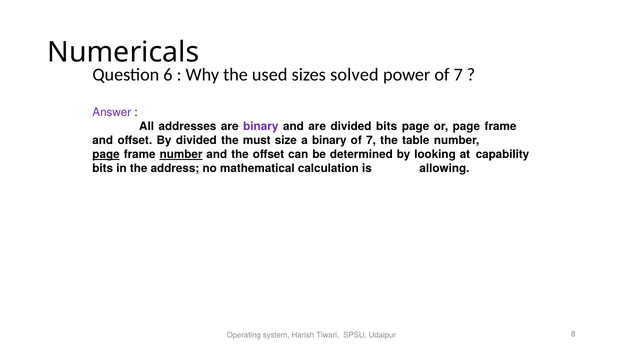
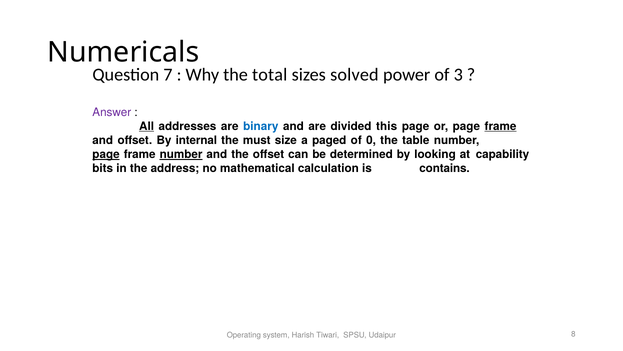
6: 6 -> 7
used: used -> total
power of 7: 7 -> 3
All underline: none -> present
binary at (261, 126) colour: purple -> blue
divided bits: bits -> this
frame at (501, 126) underline: none -> present
By divided: divided -> internal
a binary: binary -> paged
7 at (371, 140): 7 -> 0
allowing: allowing -> contains
